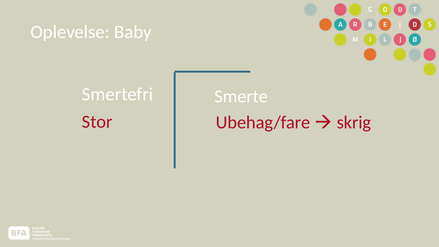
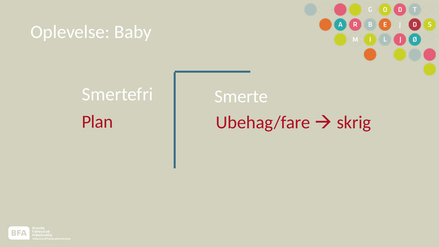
Stor: Stor -> Plan
